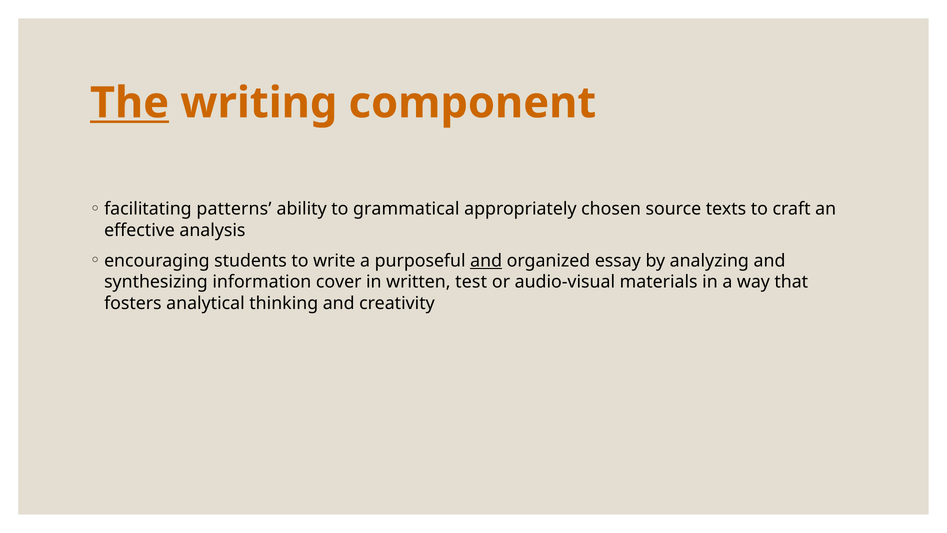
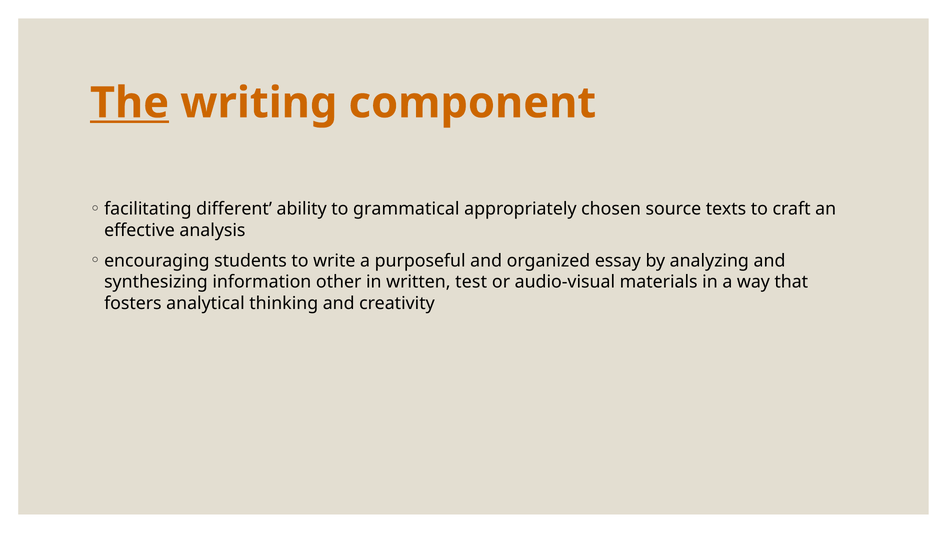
patterns: patterns -> different
and at (486, 261) underline: present -> none
cover: cover -> other
